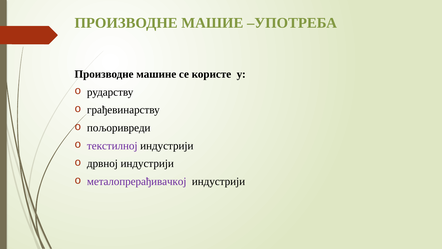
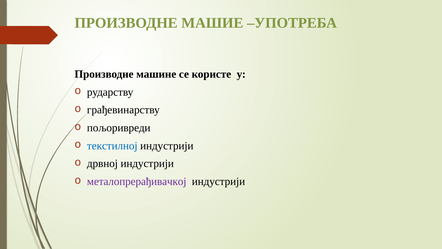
текстилној colour: purple -> blue
